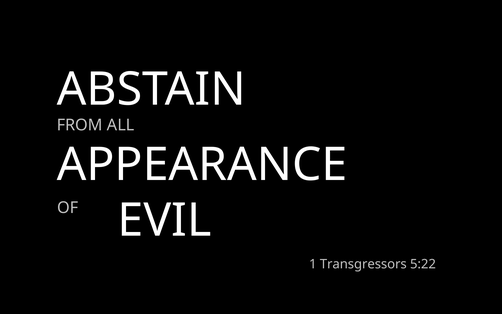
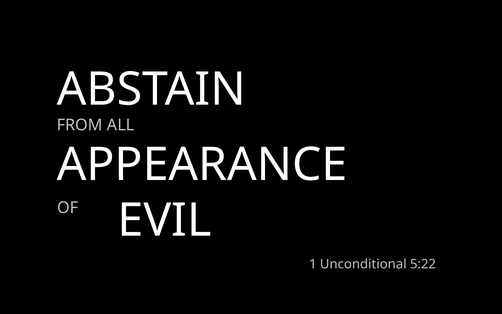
Transgressors: Transgressors -> Unconditional
